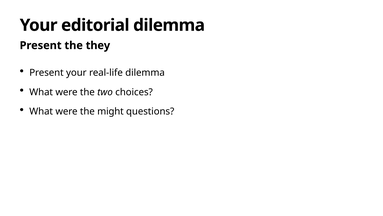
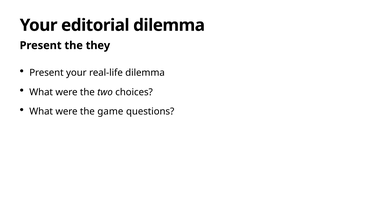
might: might -> game
